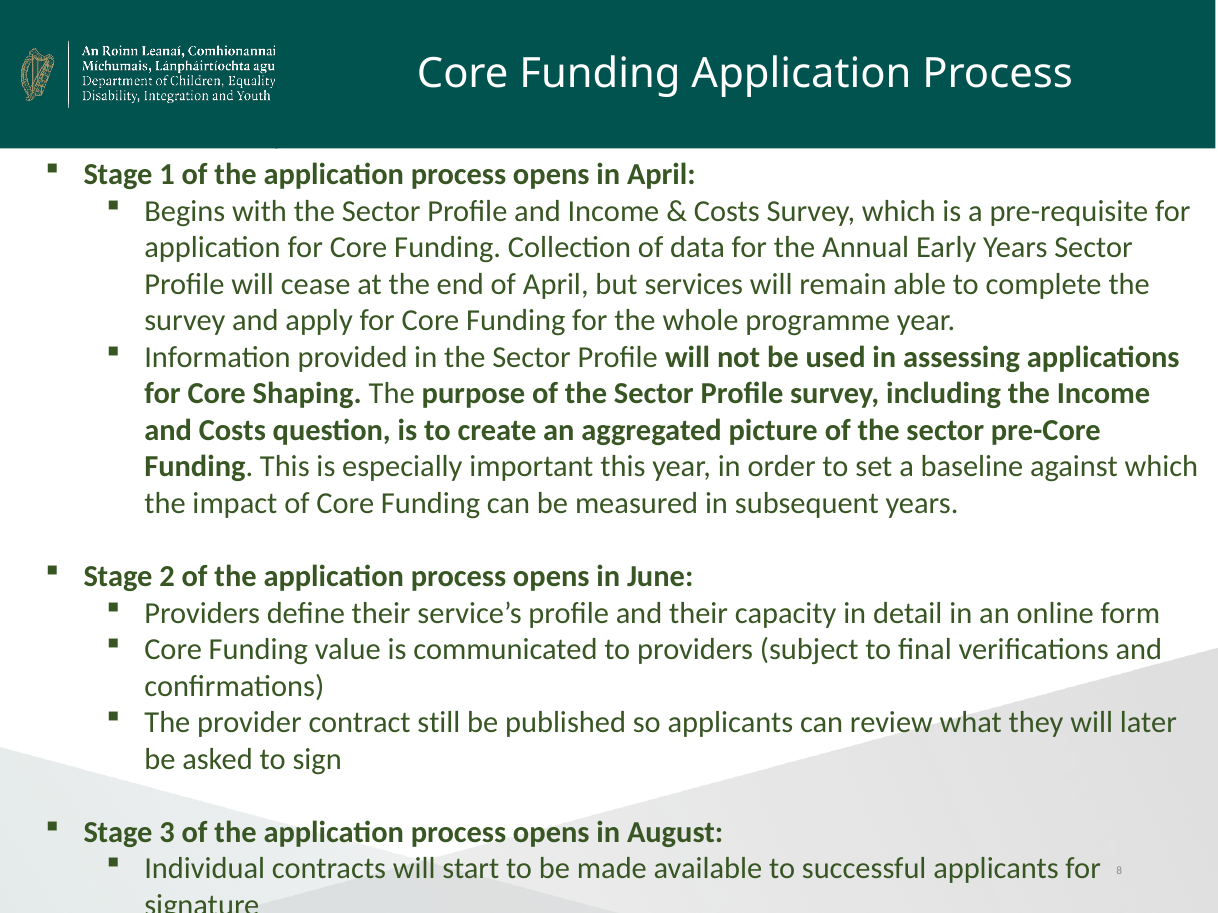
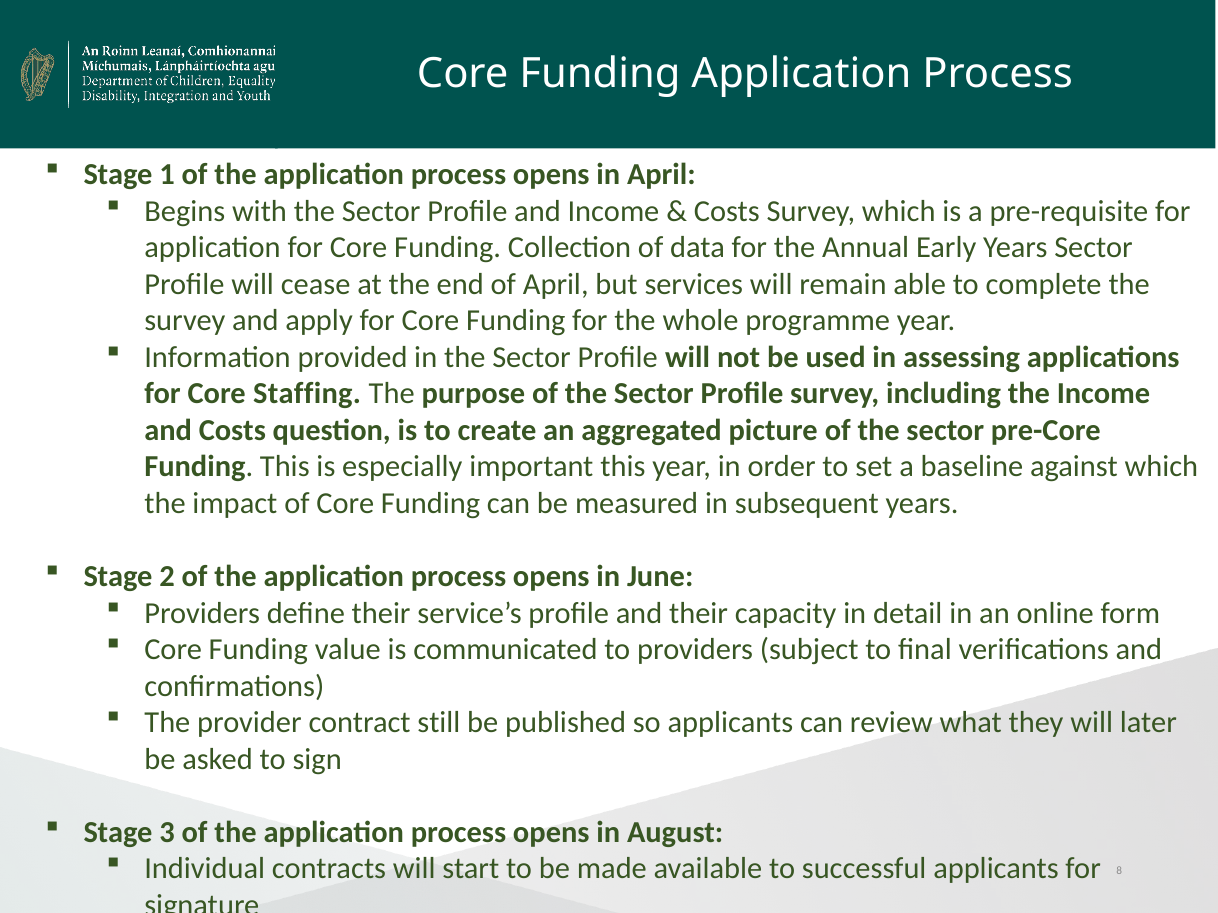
Shaping: Shaping -> Staffing
